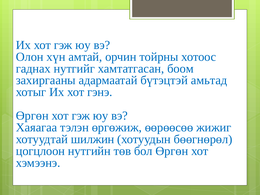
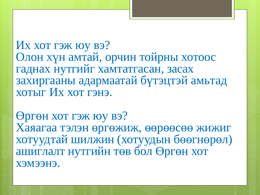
боом: боом -> засах
цогцлоон: цогцлоон -> ашиглалт
